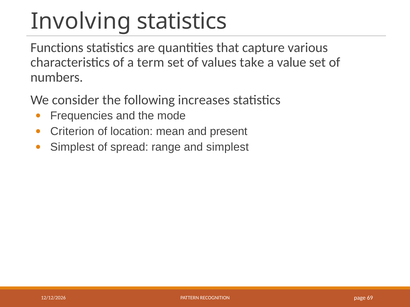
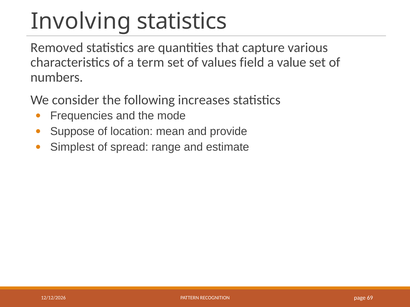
Functions: Functions -> Removed
take: take -> field
Criterion: Criterion -> Suppose
present: present -> provide
and simplest: simplest -> estimate
